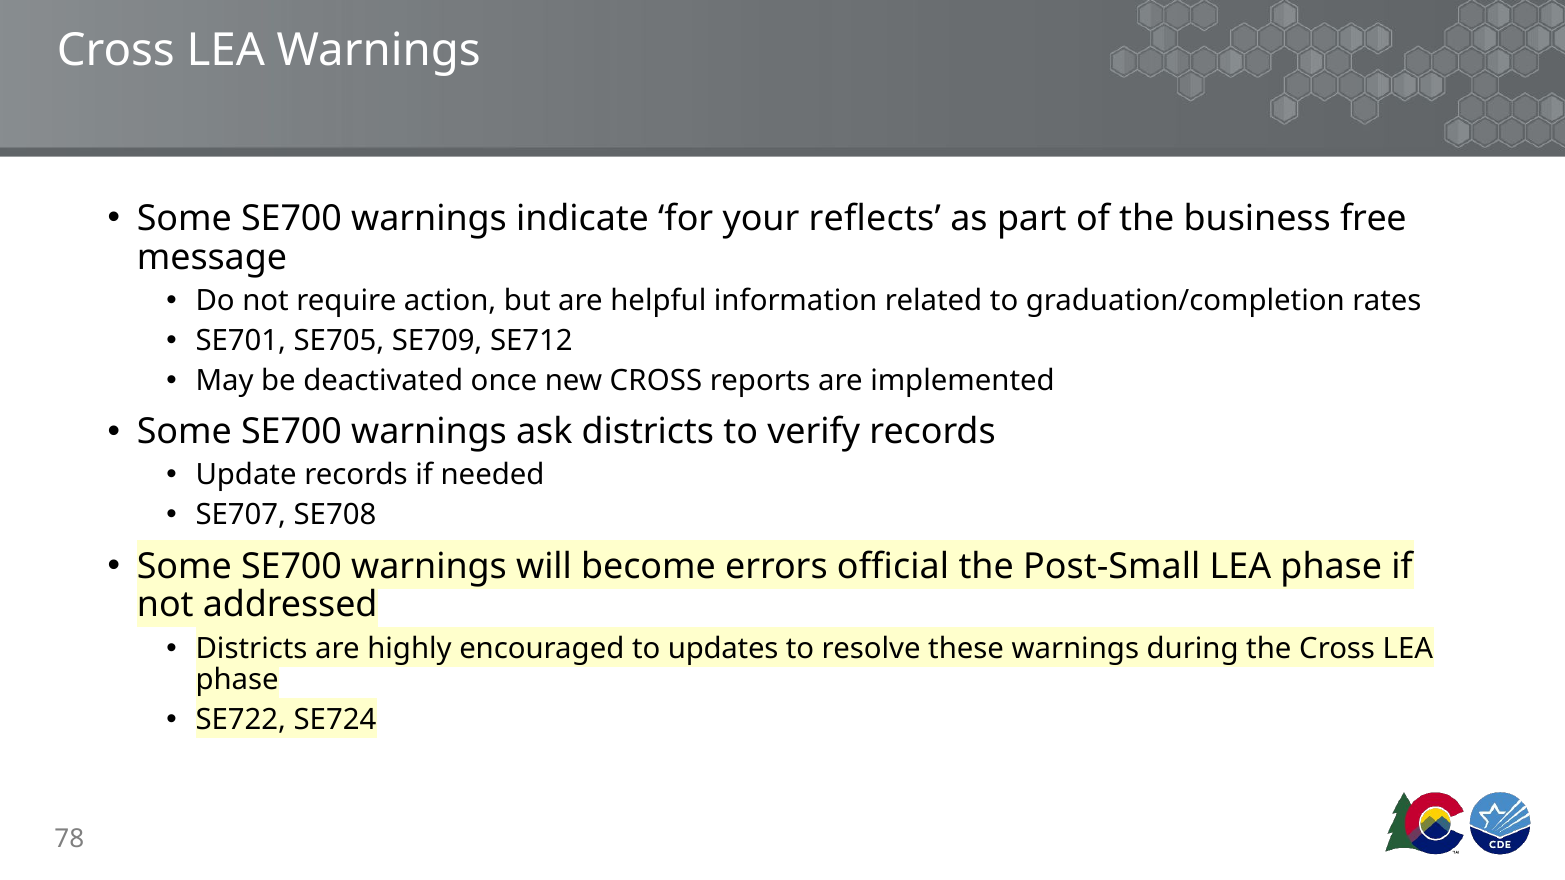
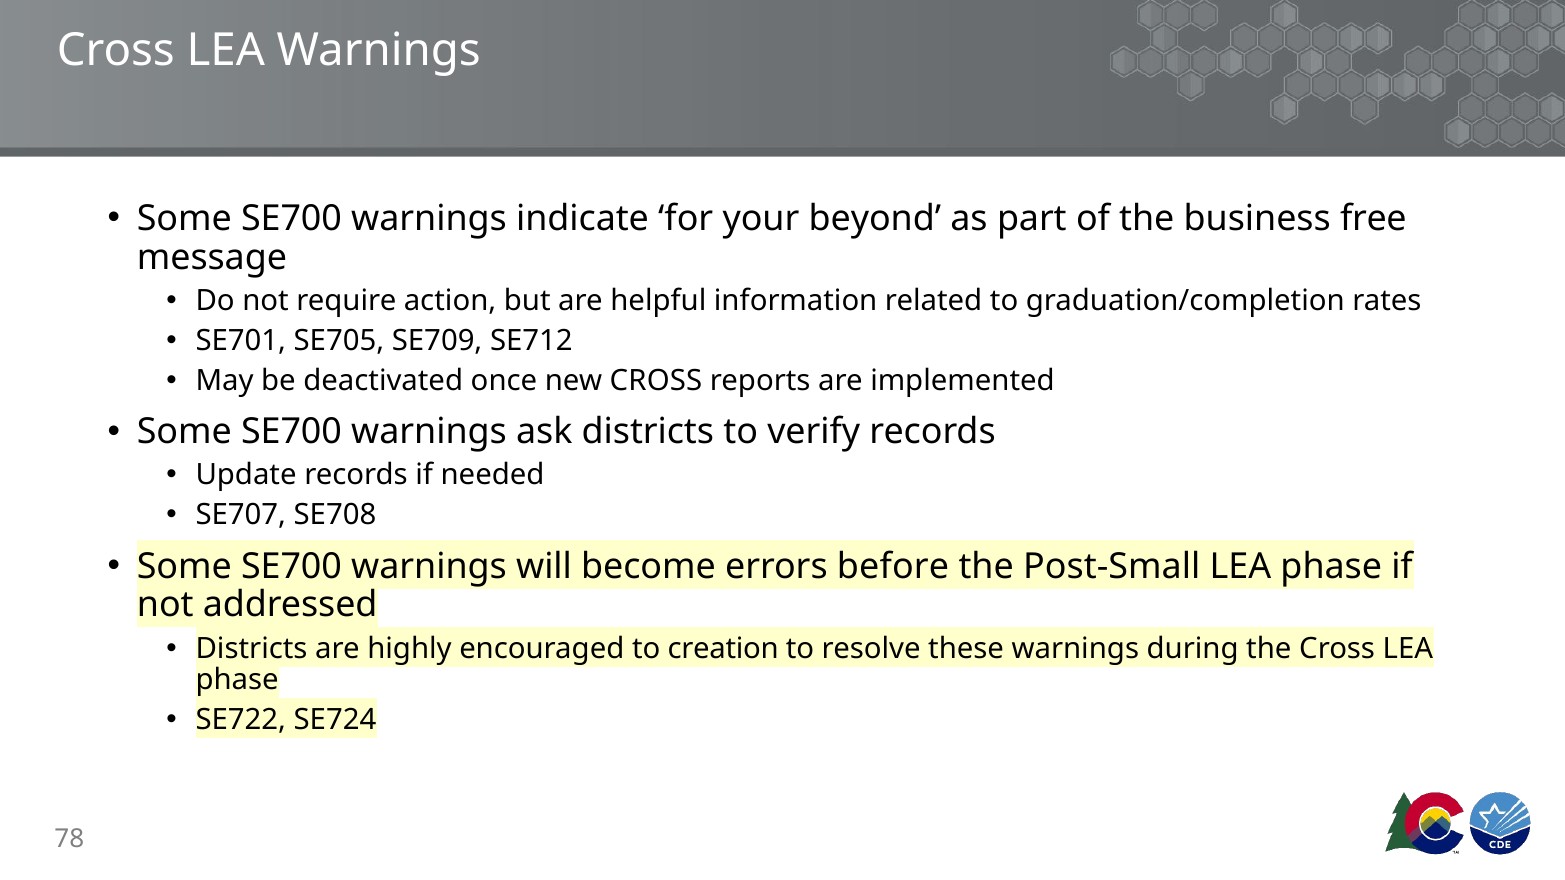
reflects: reflects -> beyond
official: official -> before
updates: updates -> creation
